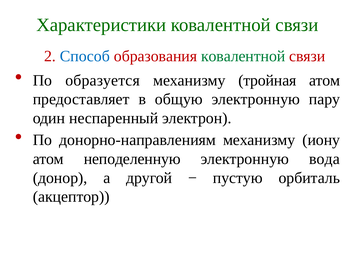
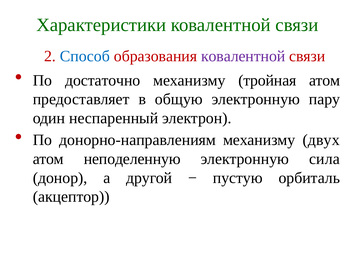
ковалентной at (243, 56) colour: green -> purple
образуется: образуется -> достаточно
иону: иону -> двух
вода: вода -> сила
